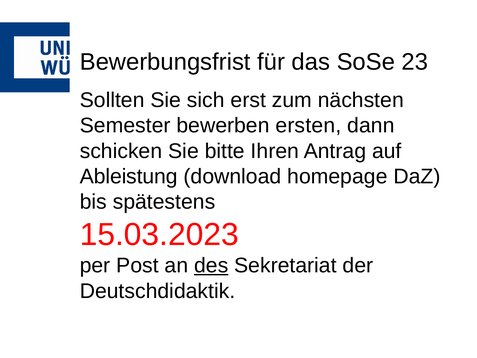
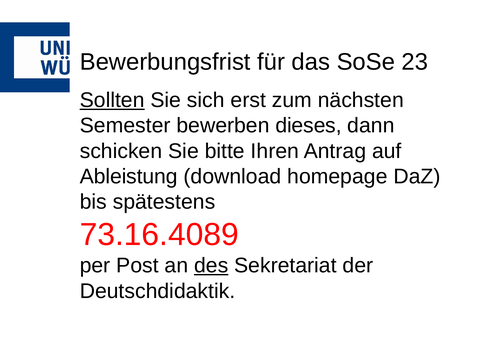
Sollten underline: none -> present
ersten: ersten -> dieses
15.03.2023: 15.03.2023 -> 73.16.4089
